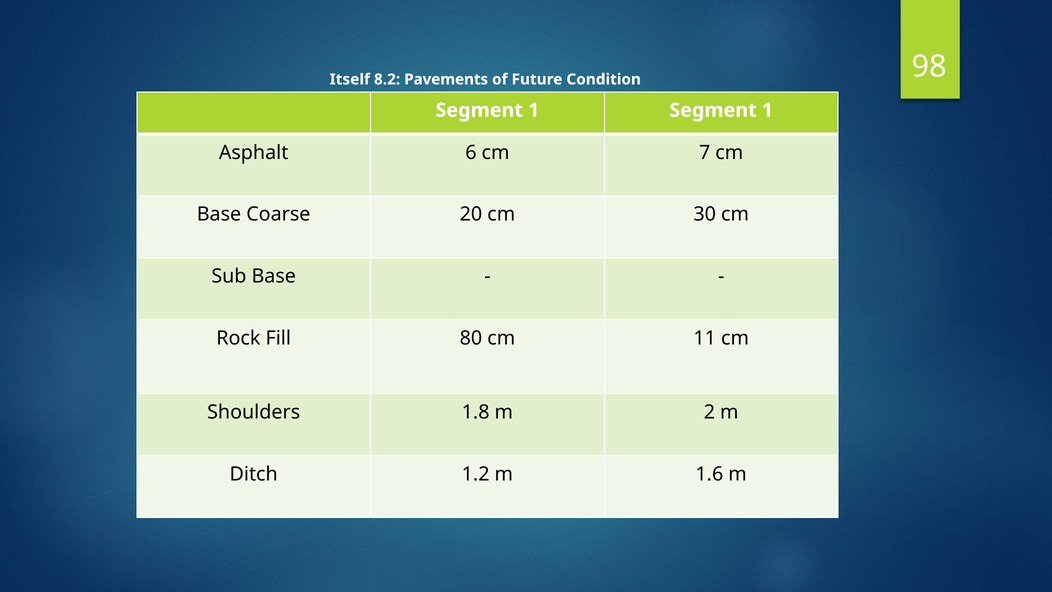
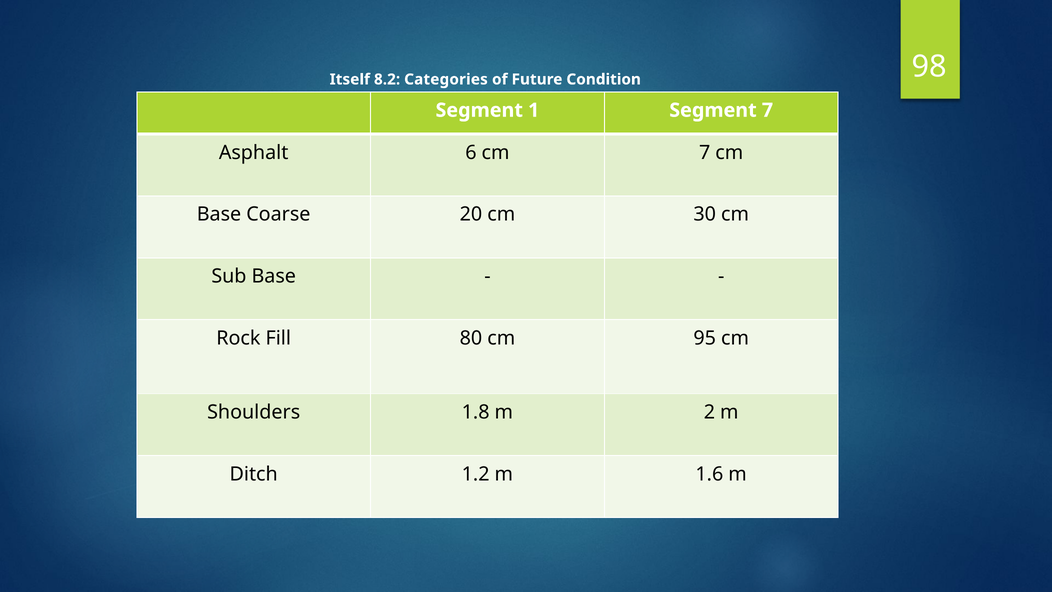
Pavements: Pavements -> Categories
1 Segment 1: 1 -> 7
11: 11 -> 95
